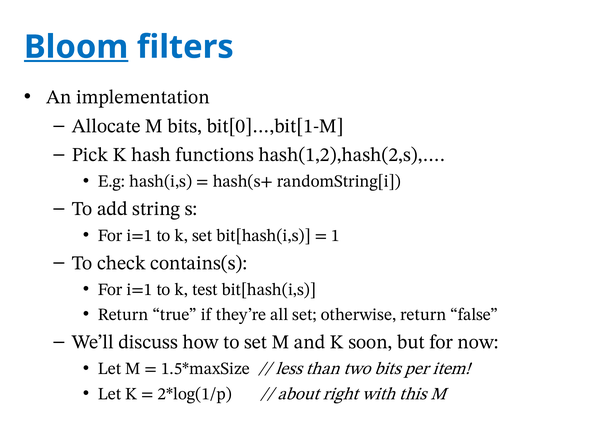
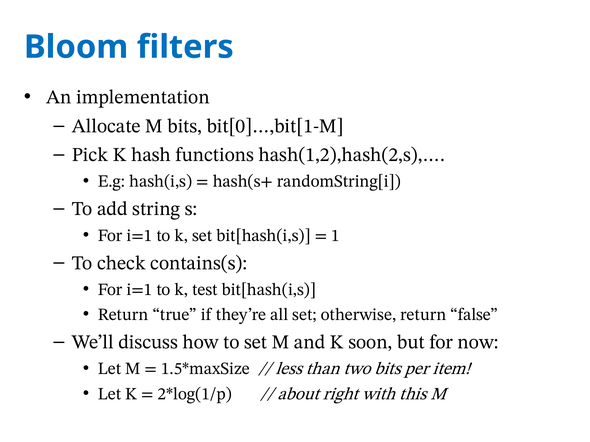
Bloom underline: present -> none
